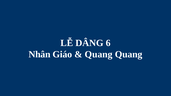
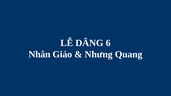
Quang at (99, 54): Quang -> Nhưng
